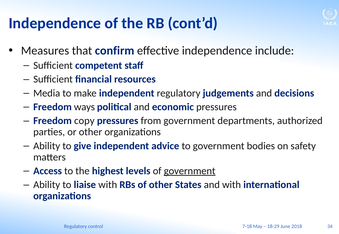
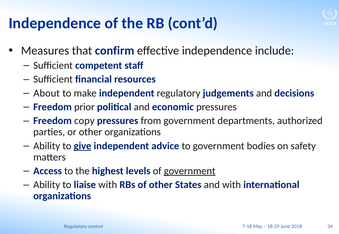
Media: Media -> About
ways: ways -> prior
give underline: none -> present
